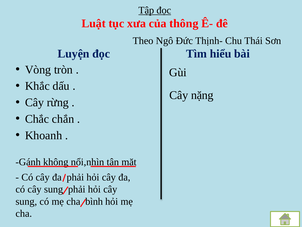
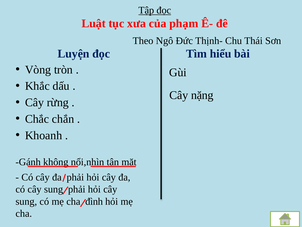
thông: thông -> phạm
bình: bình -> đình
